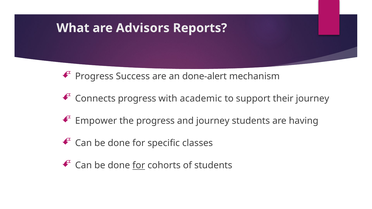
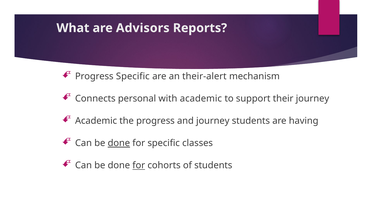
Progress Success: Success -> Specific
done-alert: done-alert -> their-alert
Connects progress: progress -> personal
Empower at (96, 121): Empower -> Academic
done at (119, 143) underline: none -> present
